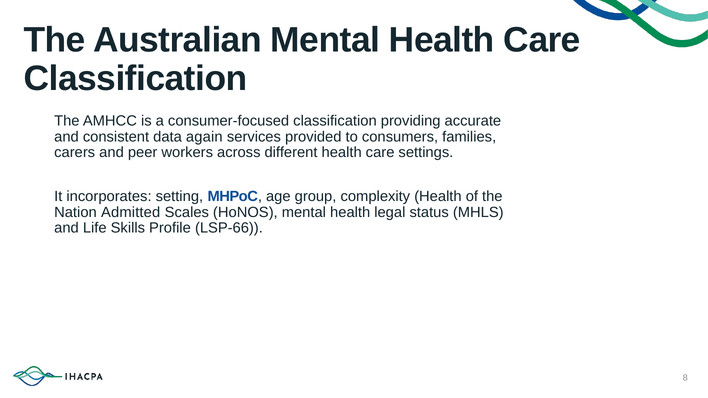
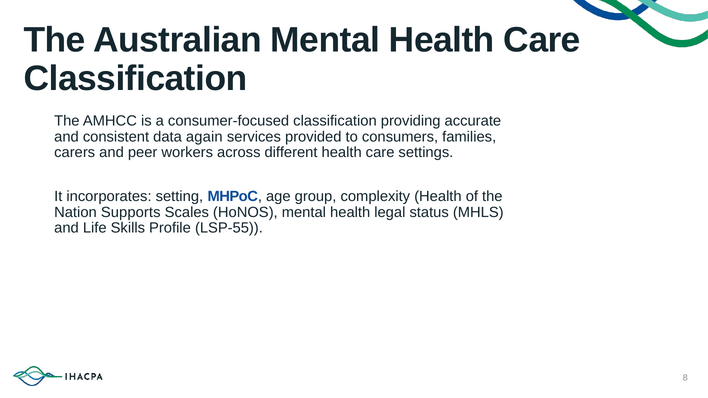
Admitted: Admitted -> Supports
LSP-66: LSP-66 -> LSP-55
